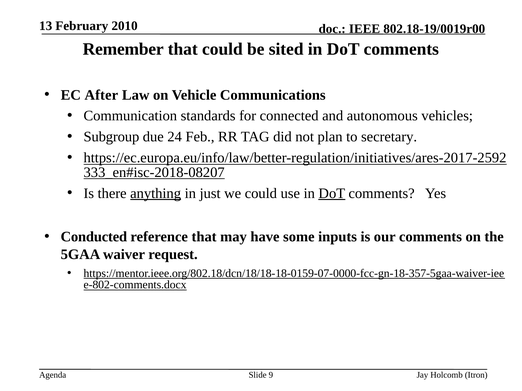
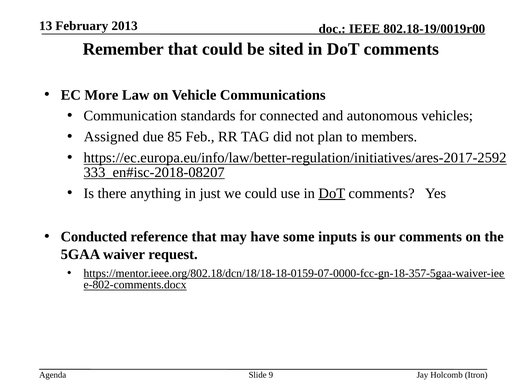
2010: 2010 -> 2013
After: After -> More
Subgroup: Subgroup -> Assigned
24: 24 -> 85
secretary: secretary -> members
anything underline: present -> none
